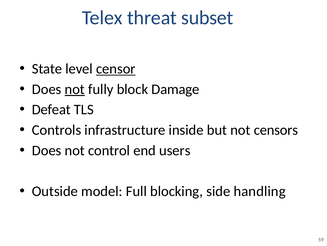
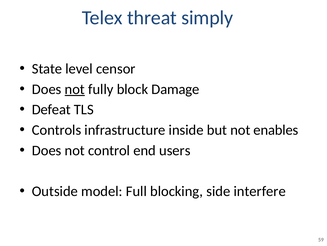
subset: subset -> simply
censor underline: present -> none
censors: censors -> enables
handling: handling -> interfere
